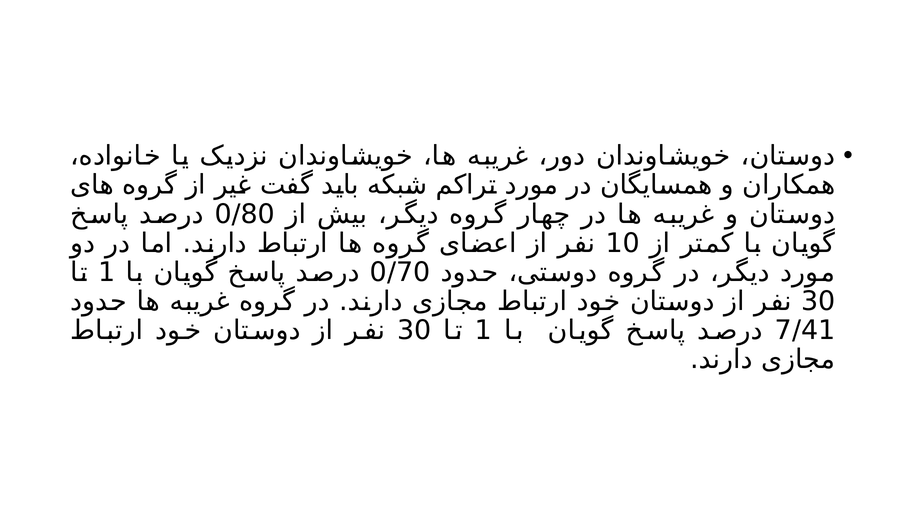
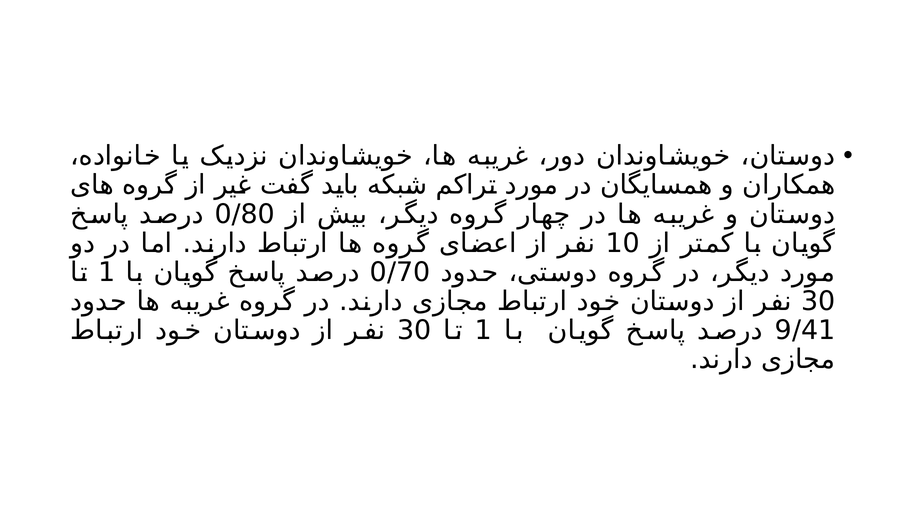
7/41: 7/41 -> 9/41
